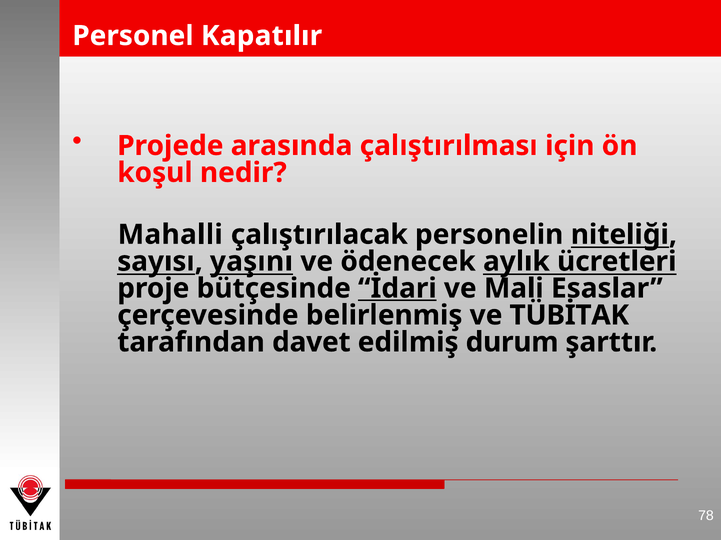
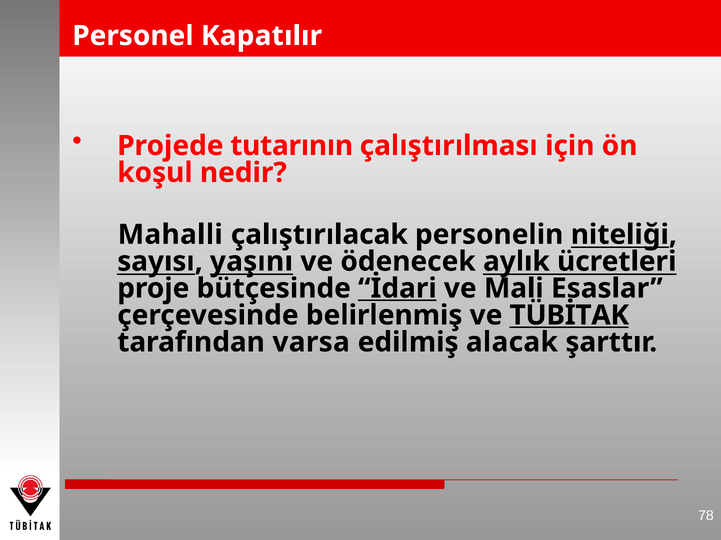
arasında: arasında -> tutarının
TÜBİTAK underline: none -> present
davet: davet -> varsa
durum: durum -> alacak
